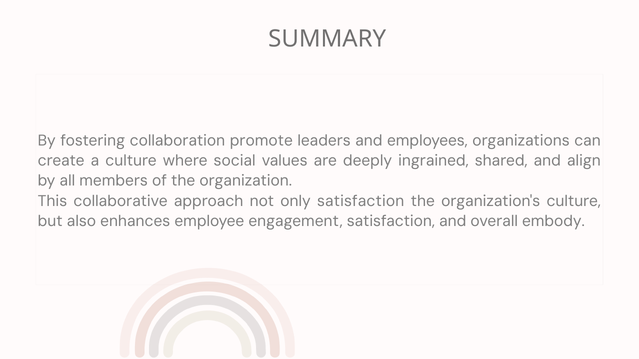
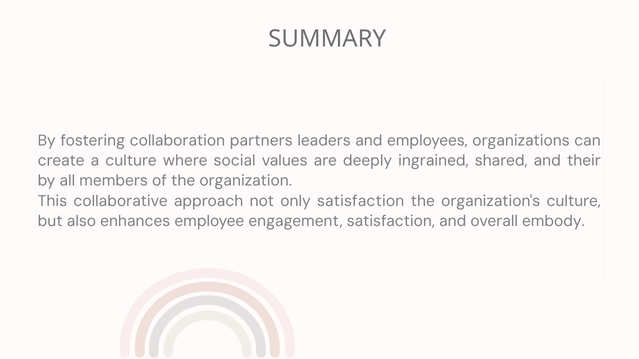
promote: promote -> partners
align: align -> their
